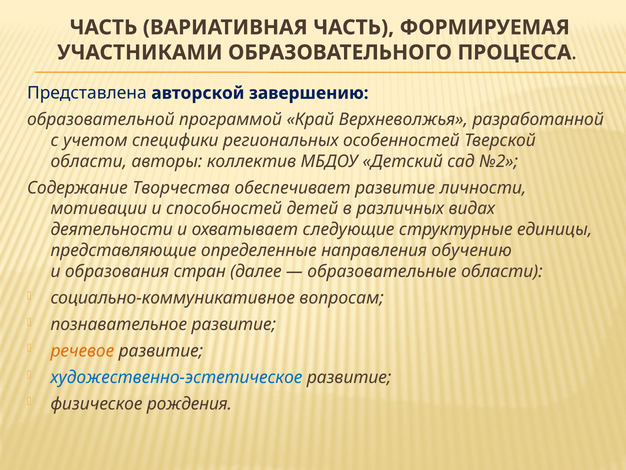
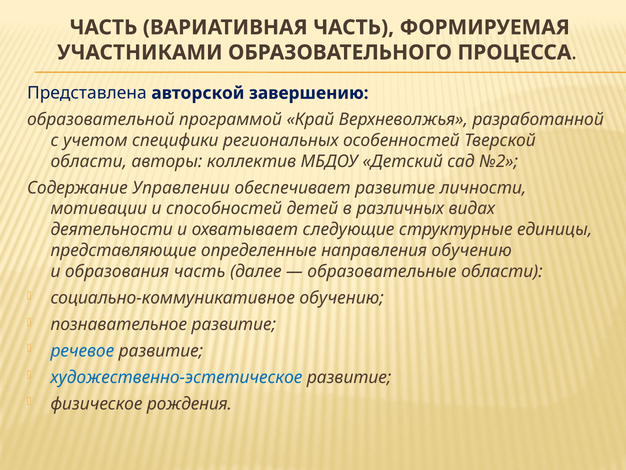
Творчества: Творчества -> Управлении
образования стран: стран -> часть
социально-коммуникативное вопросам: вопросам -> обучению
речевое colour: orange -> blue
